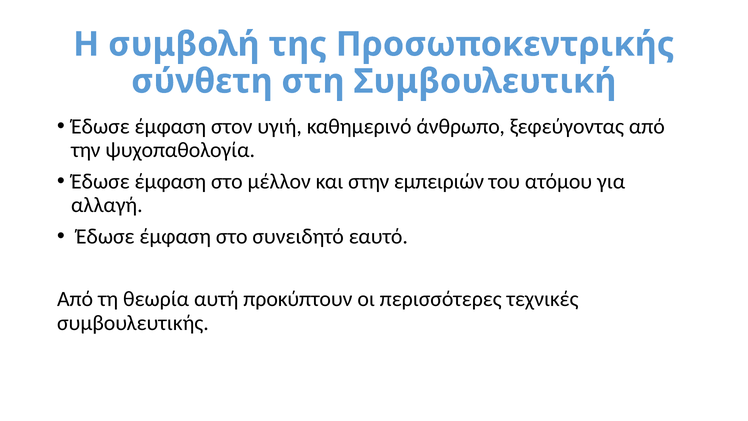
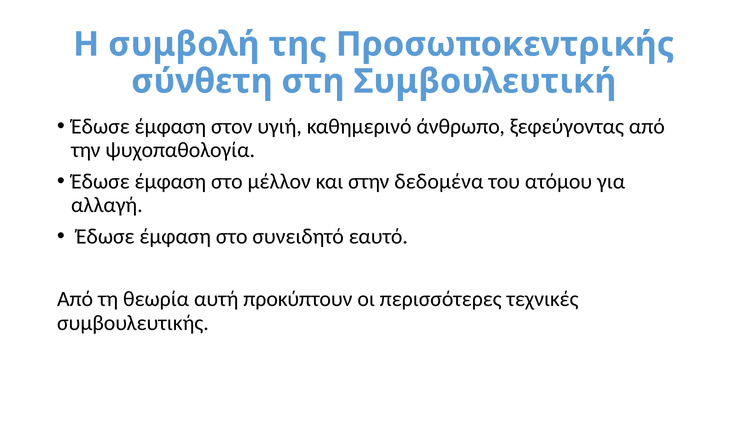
εμπειριών: εμπειριών -> δεδομένα
